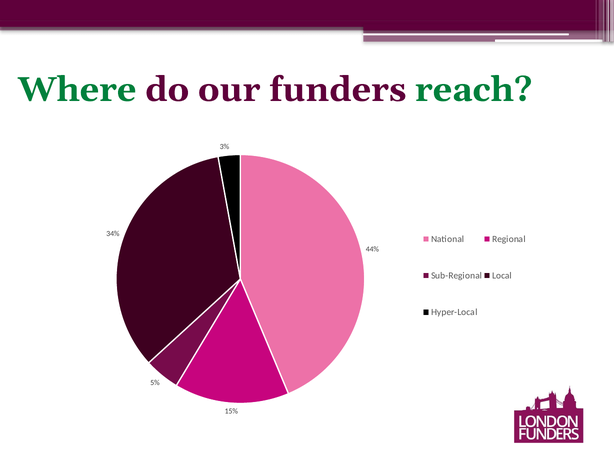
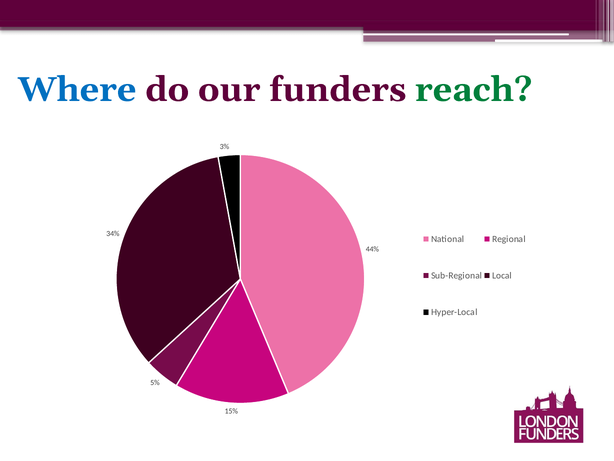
Where colour: green -> blue
